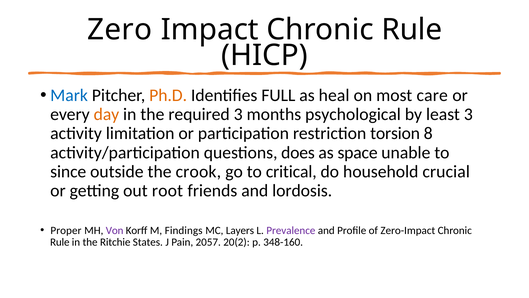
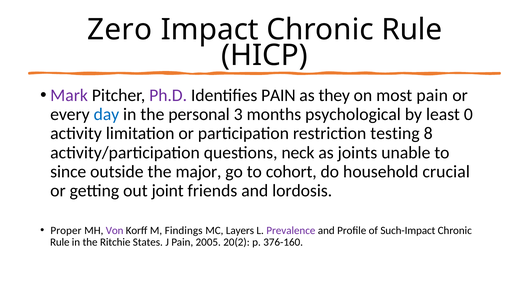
Mark colour: blue -> purple
Ph.D colour: orange -> purple
Identifies FULL: FULL -> PAIN
heal: heal -> they
most care: care -> pain
day colour: orange -> blue
required: required -> personal
least 3: 3 -> 0
torsion: torsion -> testing
does: does -> neck
space: space -> joints
crook: crook -> major
critical: critical -> cohort
root: root -> joint
Zero-Impact: Zero-Impact -> Such-Impact
2057: 2057 -> 2005
348-160: 348-160 -> 376-160
